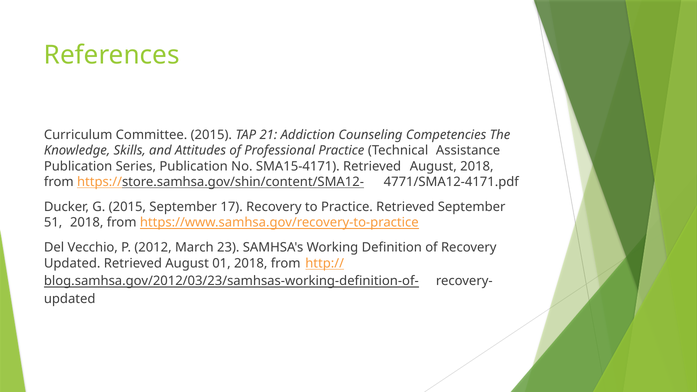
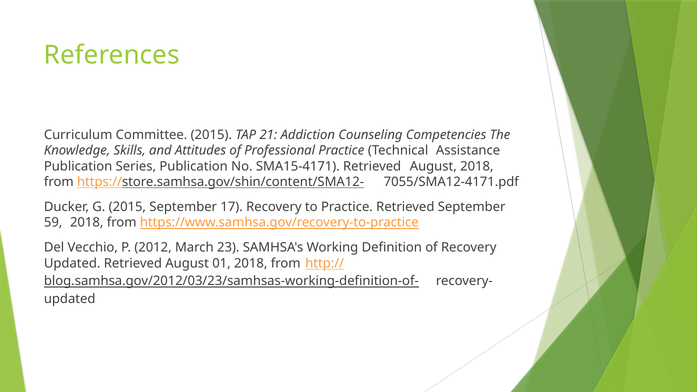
4771/SMA12-4171.pdf: 4771/SMA12-4171.pdf -> 7055/SMA12-4171.pdf
51: 51 -> 59
